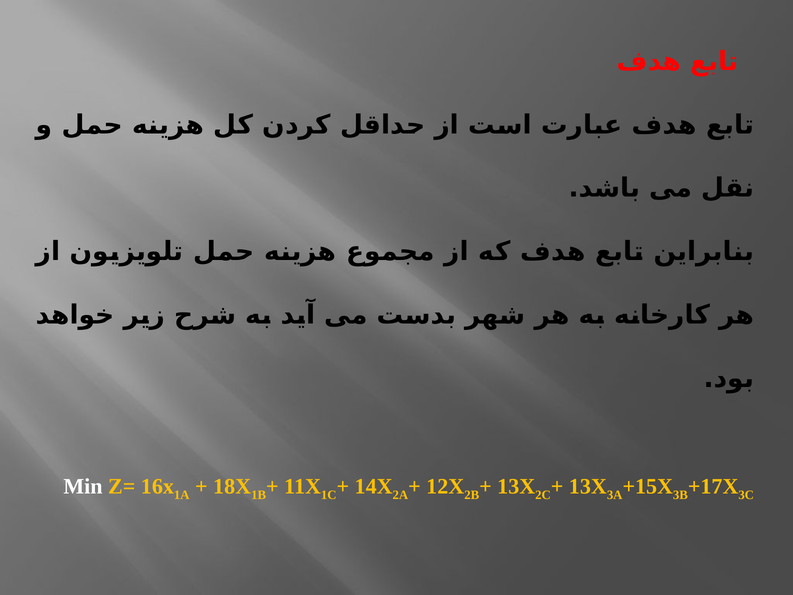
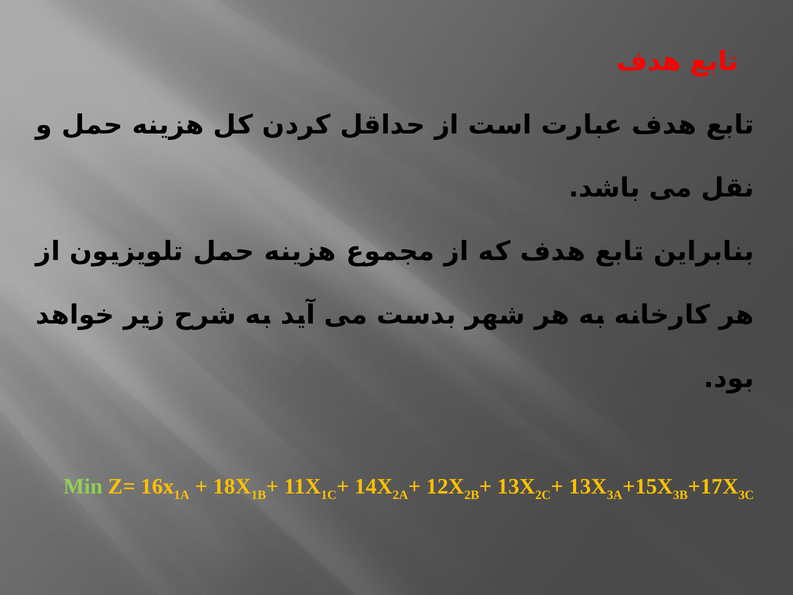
Min colour: white -> light green
